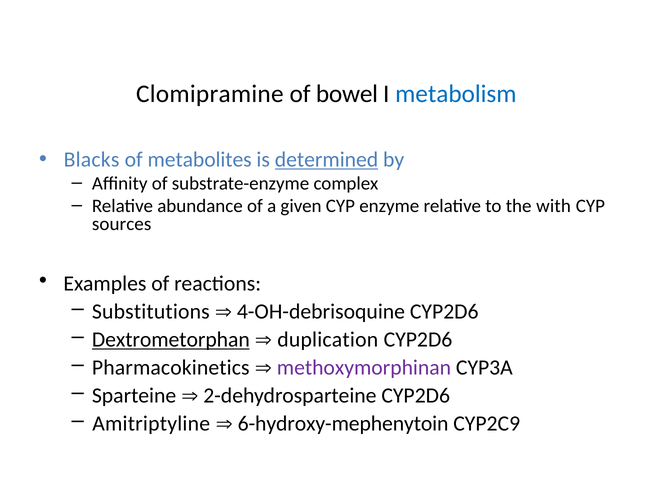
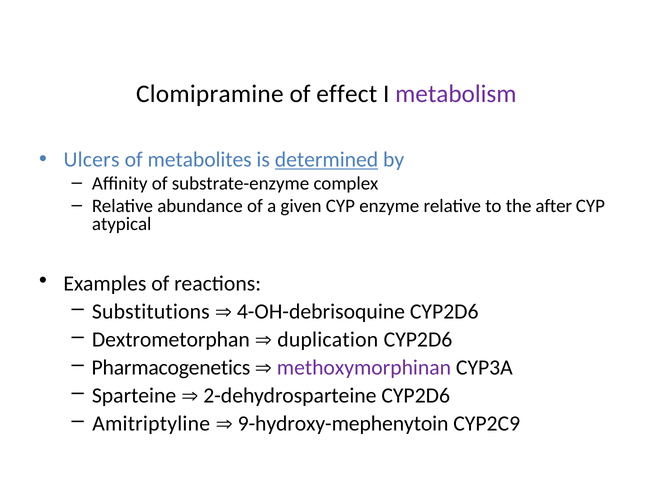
bowel: bowel -> effect
metabolism colour: blue -> purple
Blacks: Blacks -> Ulcers
with: with -> after
sources: sources -> atypical
Dextrometorphan underline: present -> none
Pharmacokinetics: Pharmacokinetics -> Pharmacogenetics
6-hydroxy-mephenytoin: 6-hydroxy-mephenytoin -> 9-hydroxy-mephenytoin
